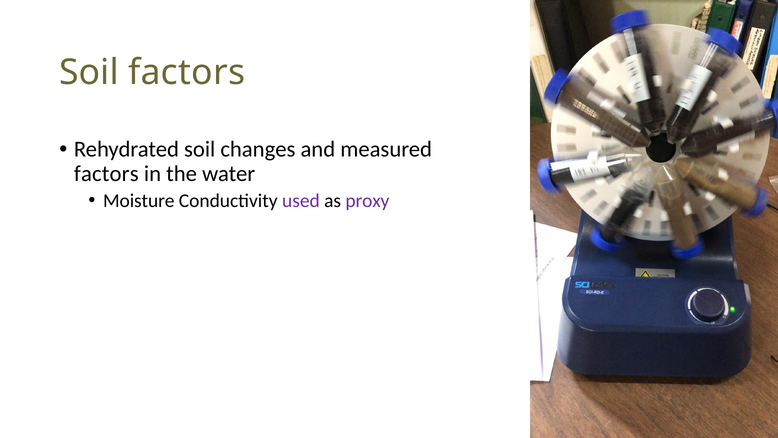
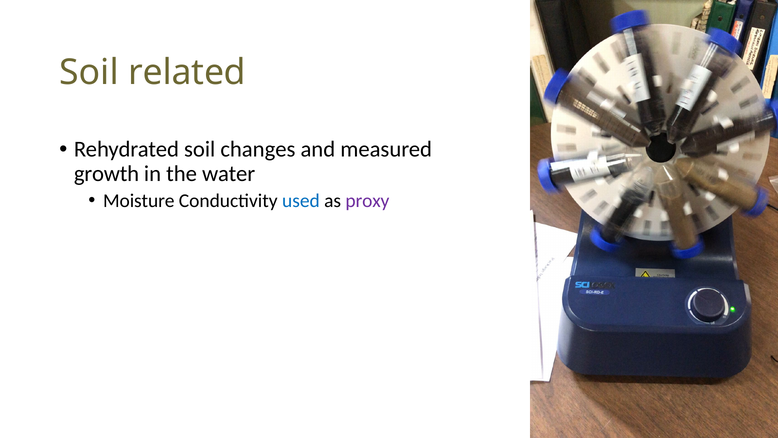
Soil factors: factors -> related
factors at (106, 174): factors -> growth
used colour: purple -> blue
